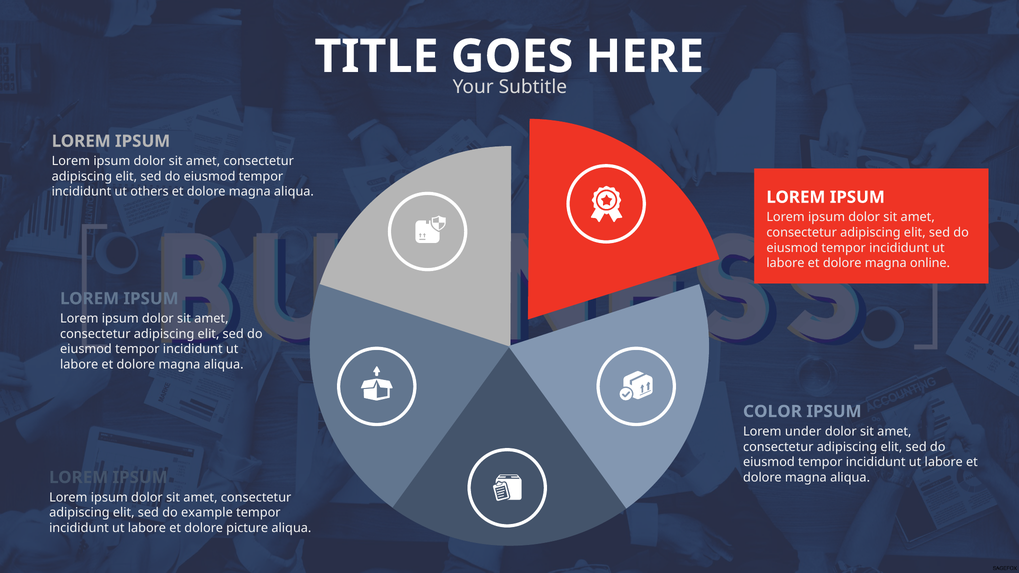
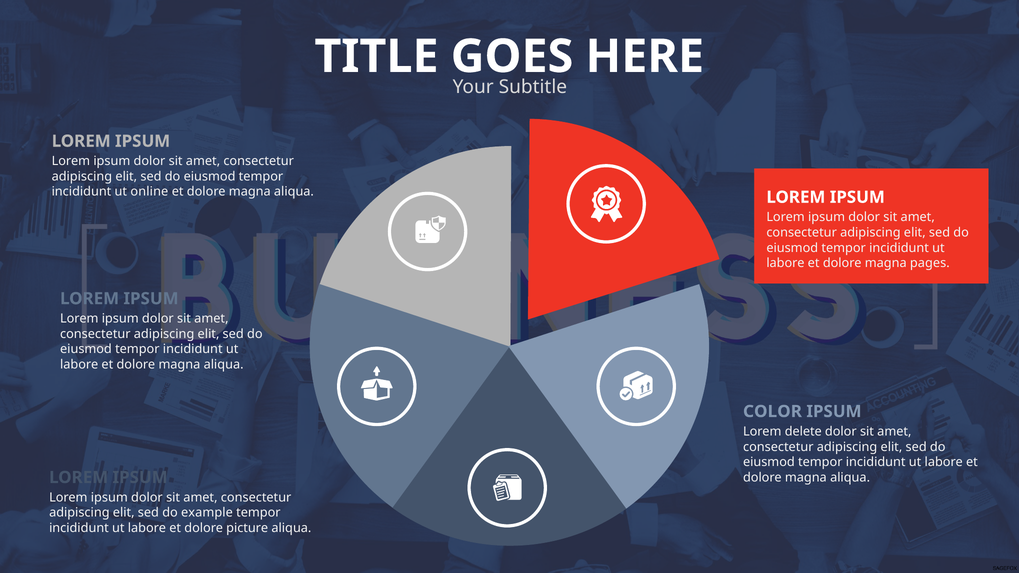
others: others -> online
online: online -> pages
under: under -> delete
